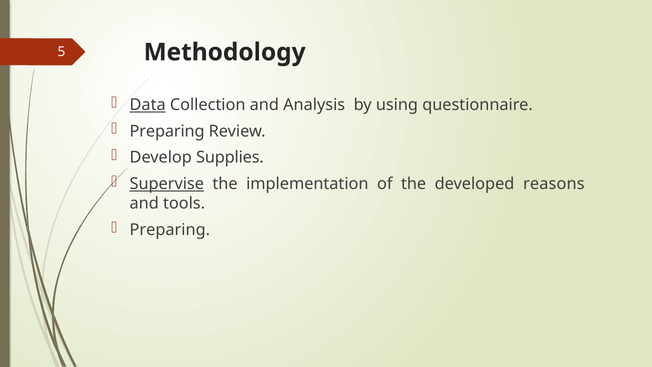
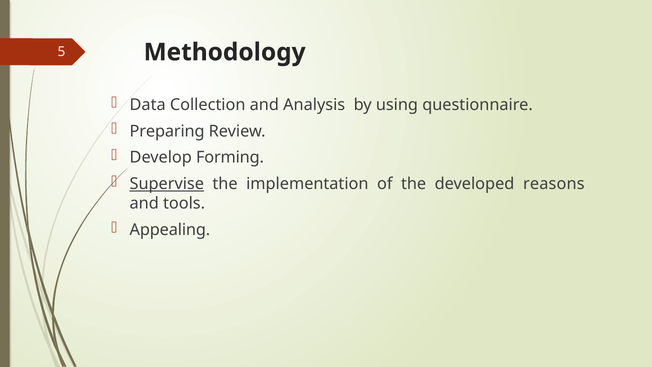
Data underline: present -> none
Supplies: Supplies -> Forming
Preparing at (170, 230): Preparing -> Appealing
